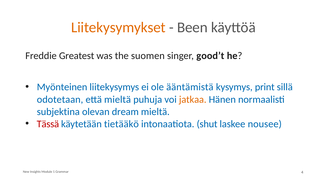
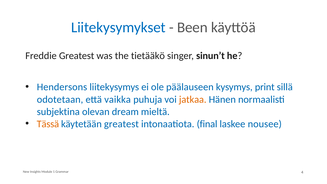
Liitekysymykset colour: orange -> blue
suomen: suomen -> tietääkö
good’t: good’t -> sinun’t
Myönteinen: Myönteinen -> Hendersons
ääntämistä: ääntämistä -> päälauseen
että mieltä: mieltä -> vaikka
Tässä colour: red -> orange
käytetään tietääkö: tietääkö -> greatest
shut: shut -> final
